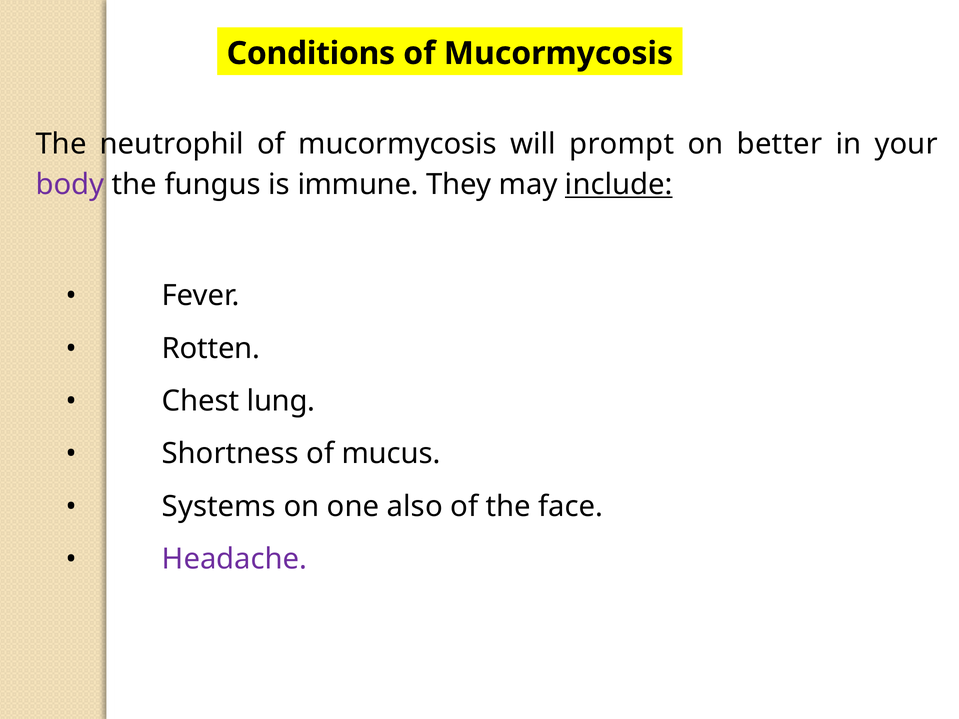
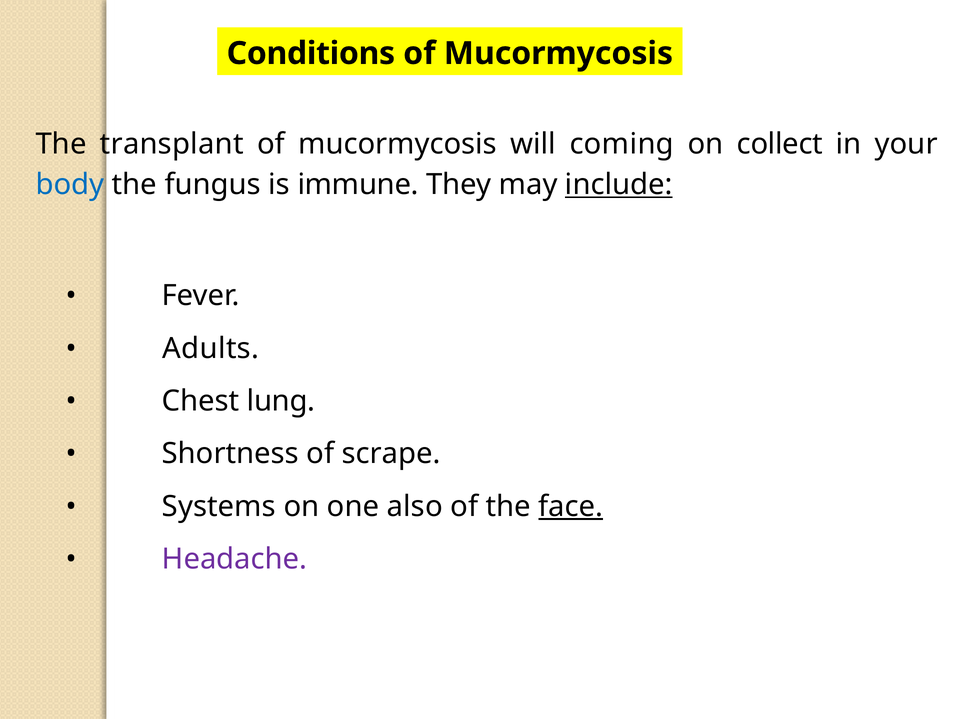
neutrophil: neutrophil -> transplant
prompt: prompt -> coming
better: better -> collect
body colour: purple -> blue
Rotten: Rotten -> Adults
mucus: mucus -> scrape
face underline: none -> present
